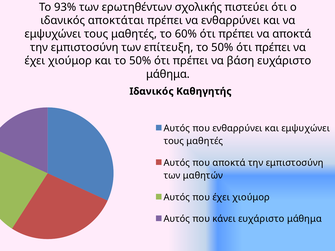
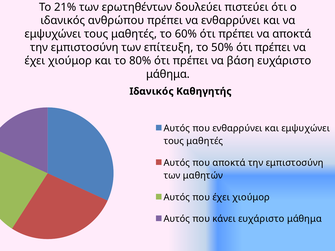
93%: 93% -> 21%
σχολικής: σχολικής -> δουλεύει
αποκτάται: αποκτάται -> ανθρώπου
και το 50%: 50% -> 80%
